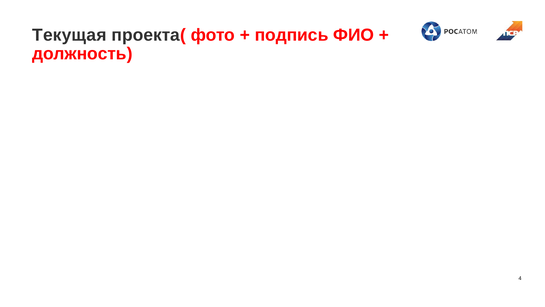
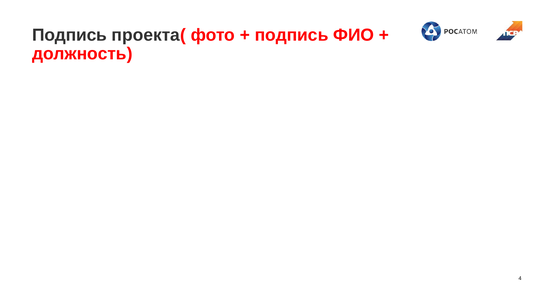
Текущая at (69, 35): Текущая -> Подпись
